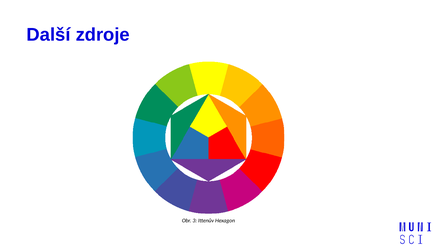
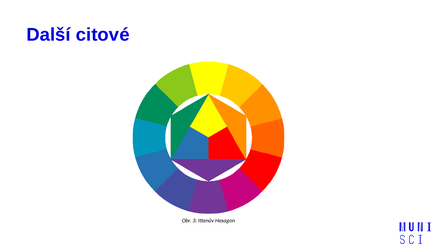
zdroje: zdroje -> citové
